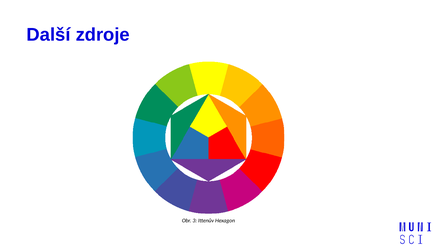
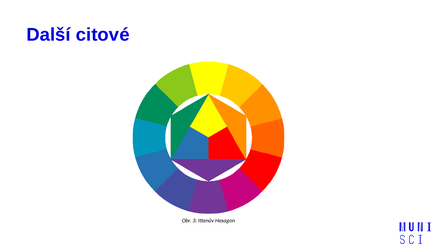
zdroje: zdroje -> citové
